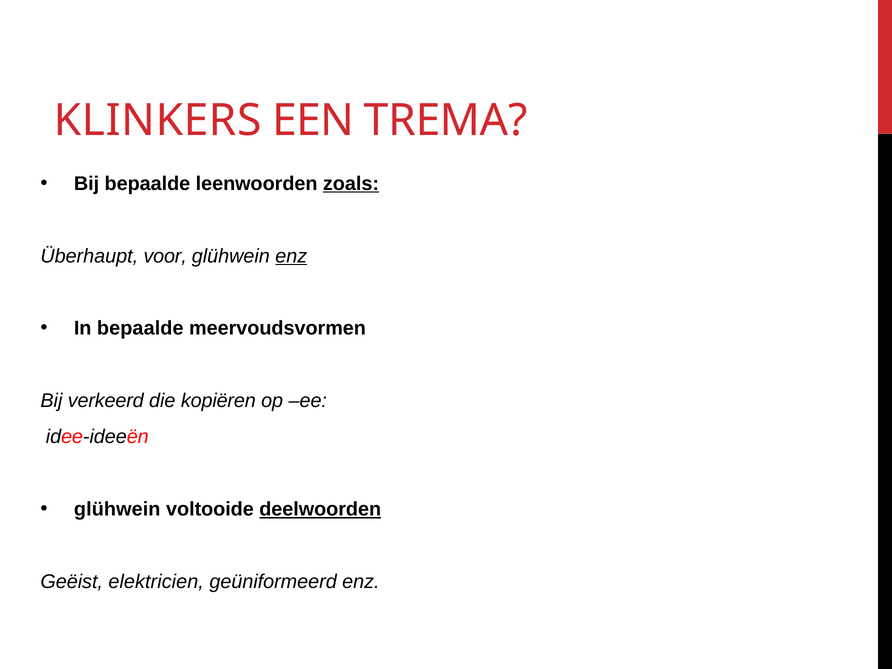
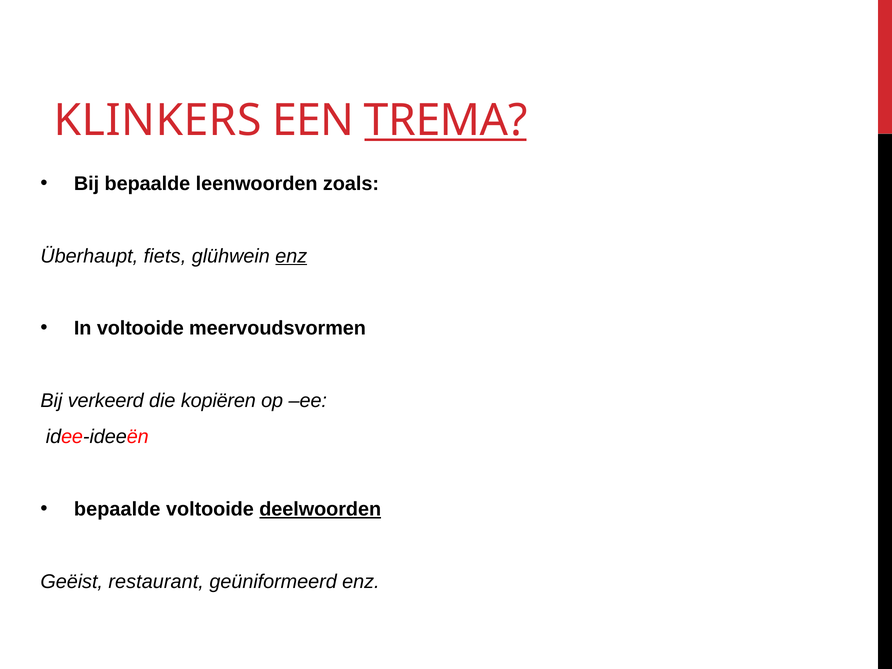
TREMA underline: none -> present
zoals underline: present -> none
voor: voor -> fiets
In bepaalde: bepaalde -> voltooide
glühwein at (117, 509): glühwein -> bepaalde
elektricien: elektricien -> restaurant
